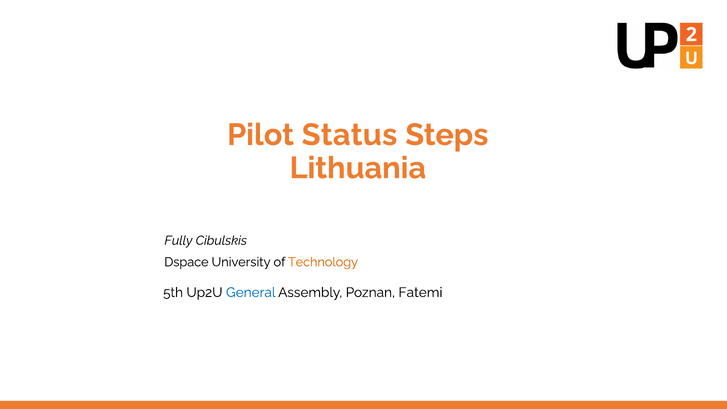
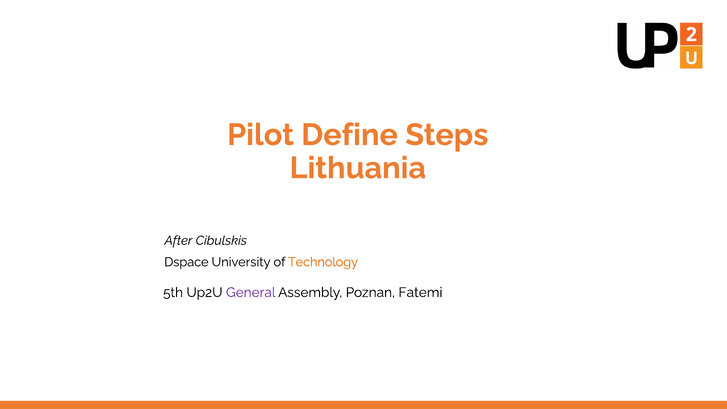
Status: Status -> Define
Fully: Fully -> After
General colour: blue -> purple
